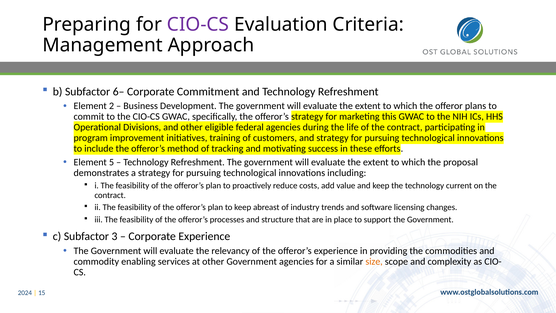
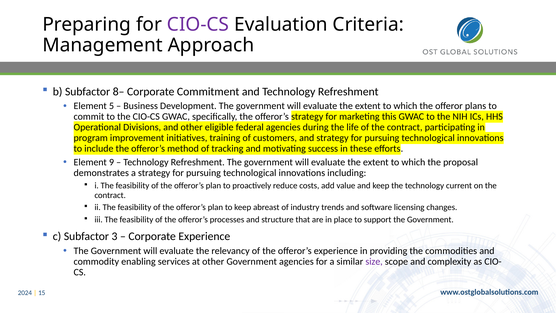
6–: 6– -> 8–
2: 2 -> 5
5: 5 -> 9
size colour: orange -> purple
